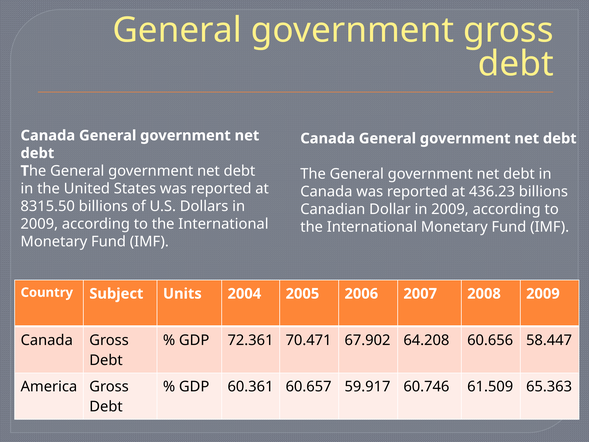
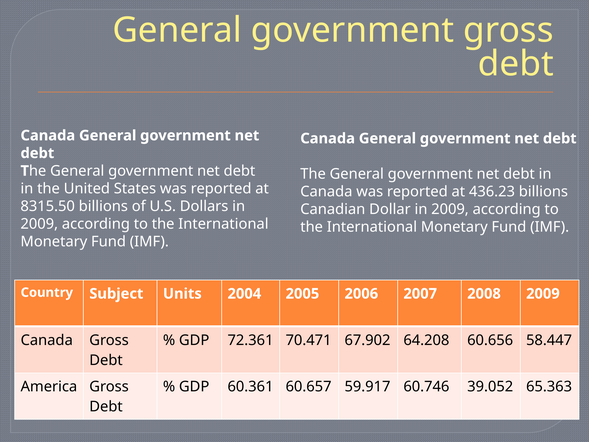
61.509: 61.509 -> 39.052
